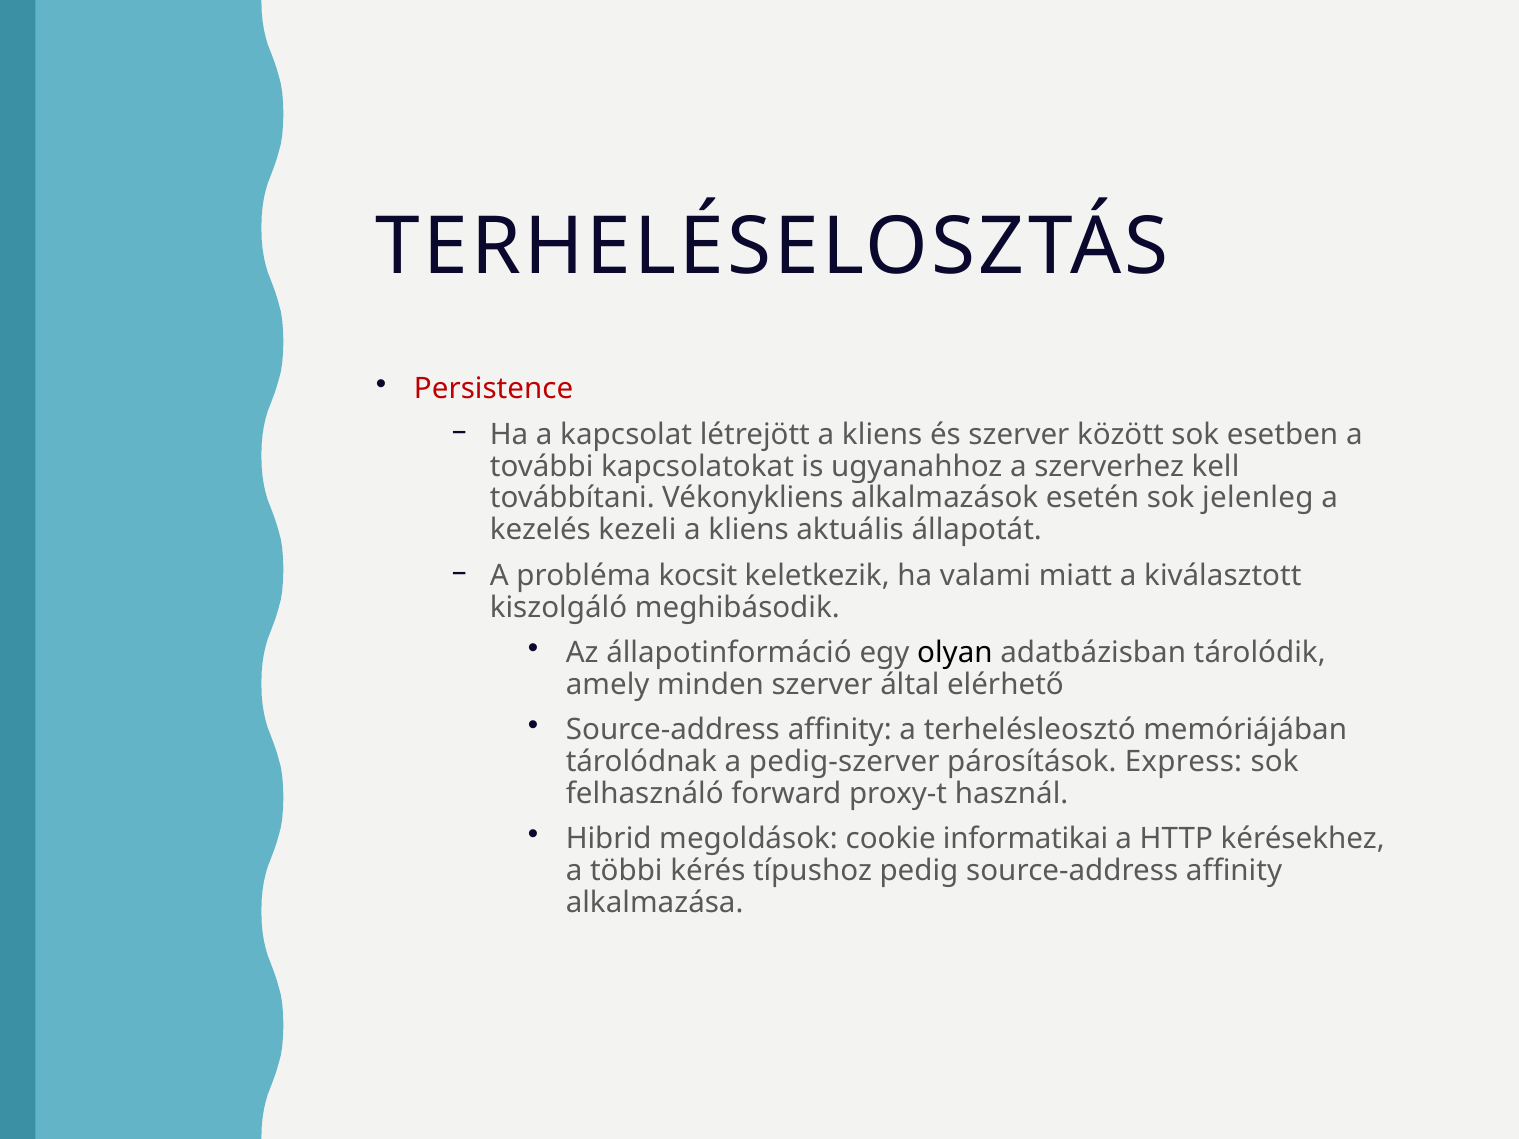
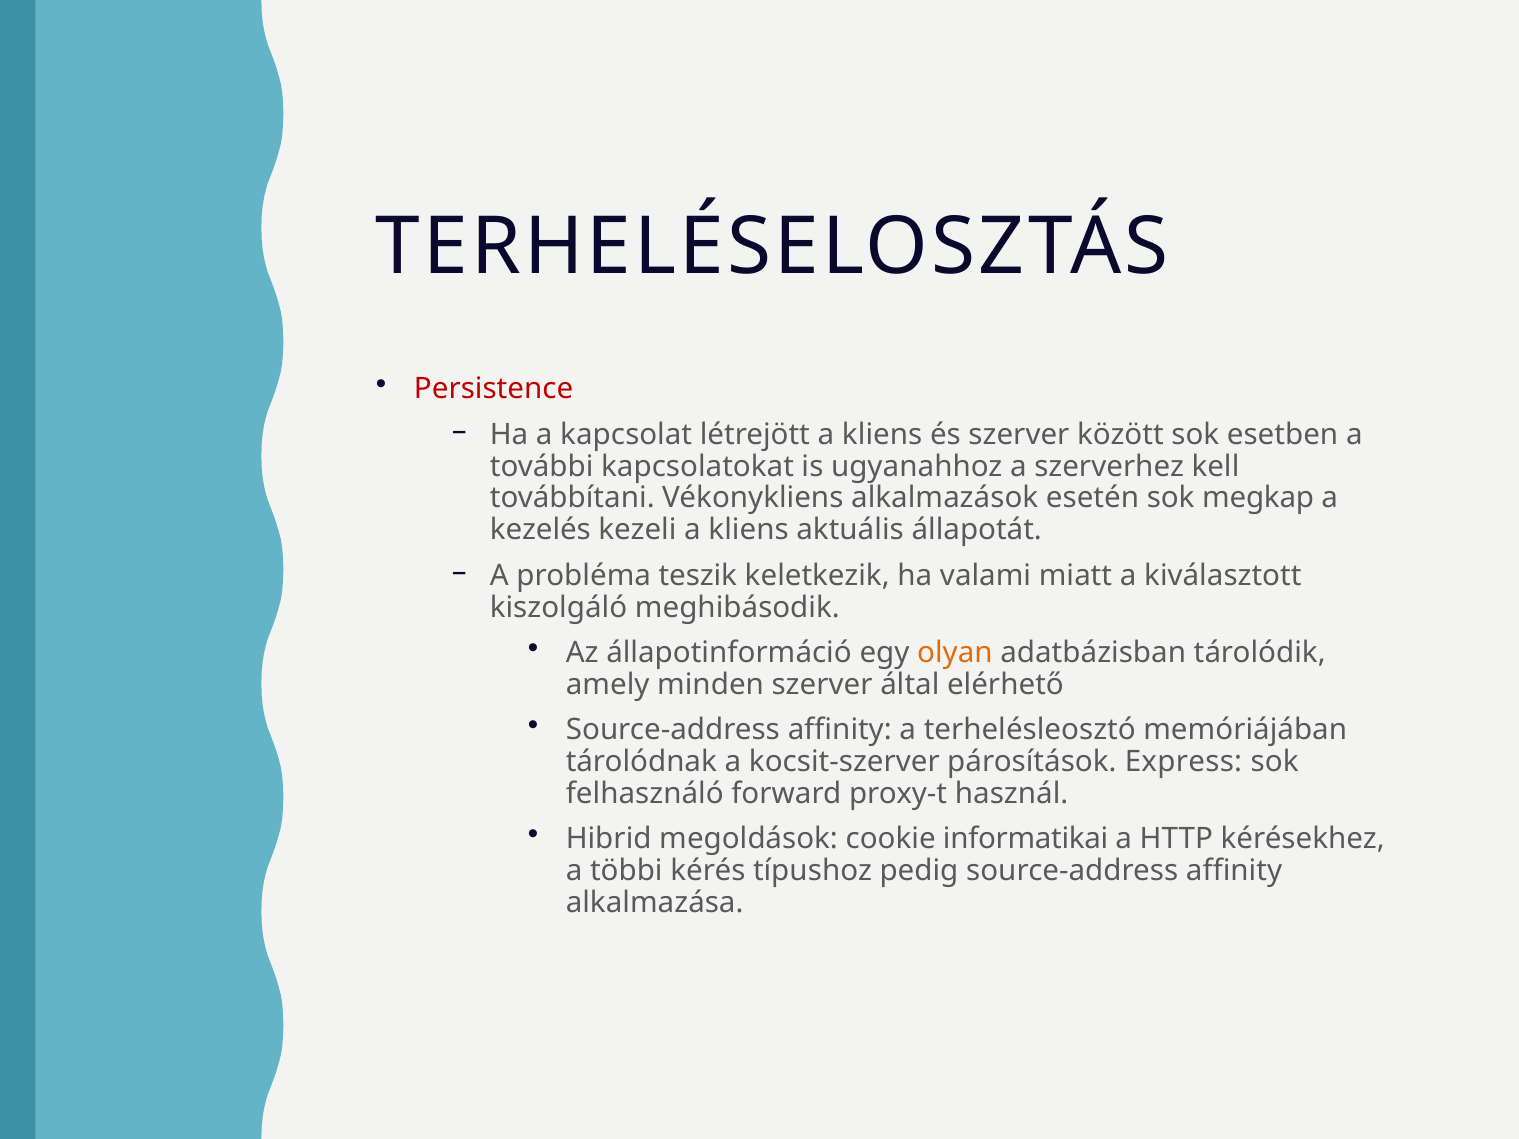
jelenleg: jelenleg -> megkap
kocsit: kocsit -> teszik
olyan colour: black -> orange
pedig-szerver: pedig-szerver -> kocsit-szerver
